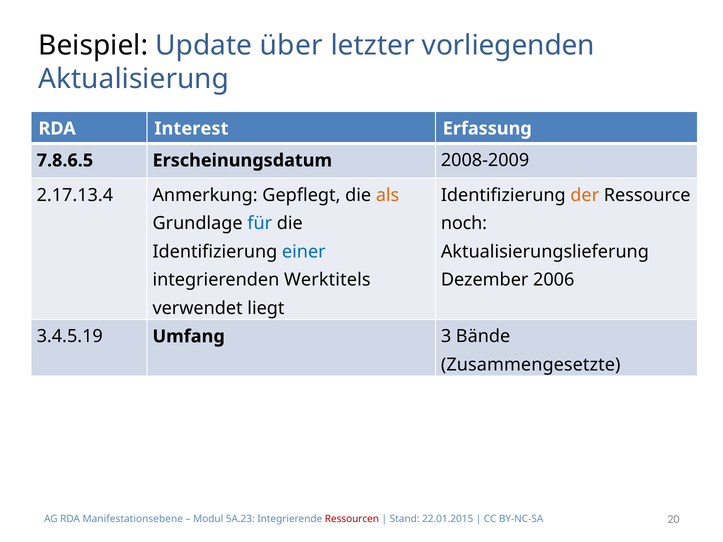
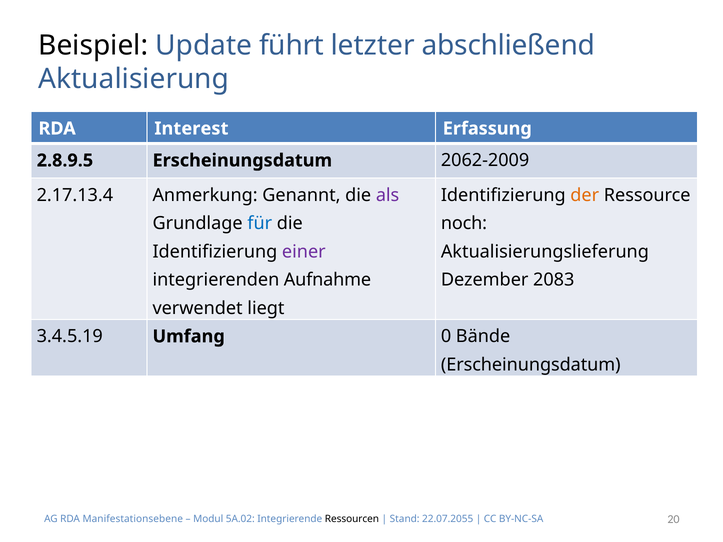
über: über -> führt
vorliegenden: vorliegenden -> abschließend
7.8.6.5: 7.8.6.5 -> 2.8.9.5
2008-2009: 2008-2009 -> 2062-2009
Gepflegt: Gepflegt -> Genannt
als colour: orange -> purple
einer colour: blue -> purple
Werktitels: Werktitels -> Aufnahme
2006: 2006 -> 2083
3: 3 -> 0
Zusammengesetzte at (531, 365): Zusammengesetzte -> Erscheinungsdatum
5A.23: 5A.23 -> 5A.02
Ressourcen colour: red -> black
22.01.2015: 22.01.2015 -> 22.07.2055
